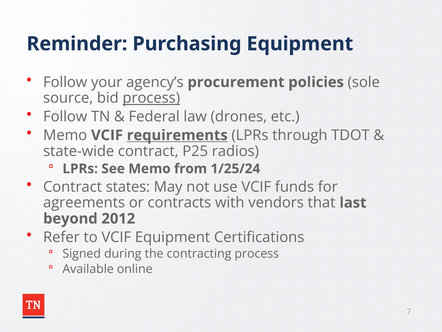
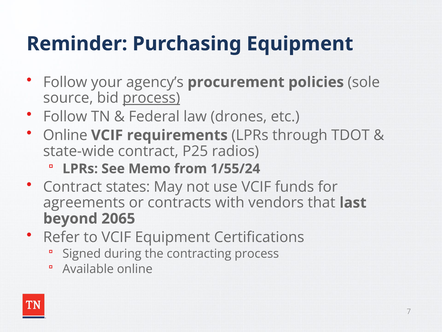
Memo at (65, 135): Memo -> Online
requirements underline: present -> none
1/25/24: 1/25/24 -> 1/55/24
2012: 2012 -> 2065
